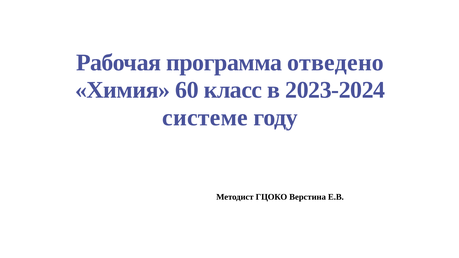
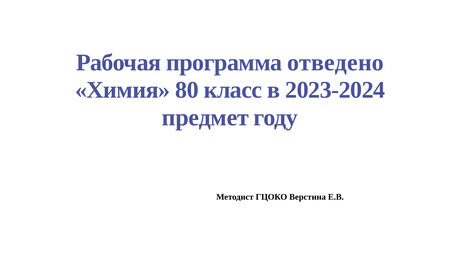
60: 60 -> 80
системе: системе -> предмет
